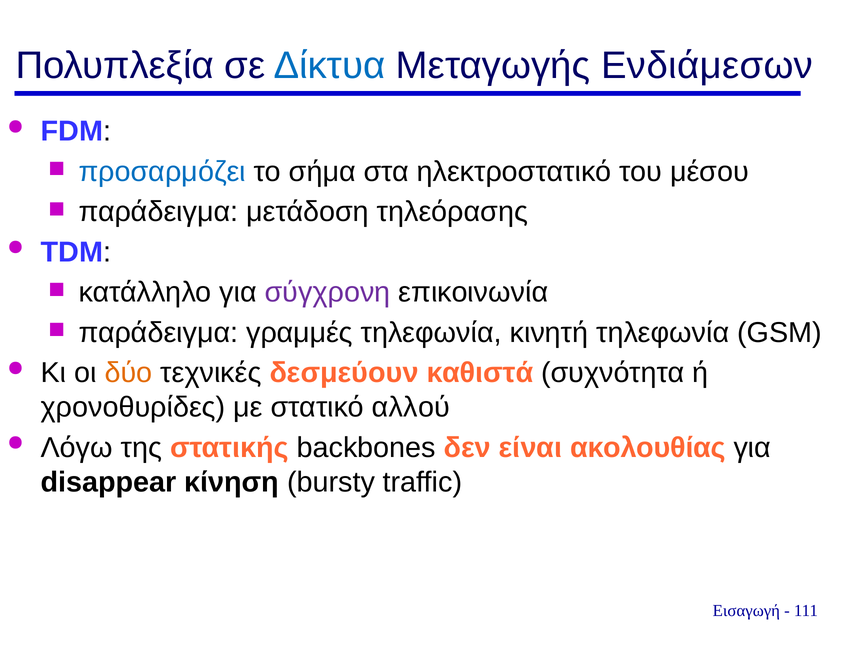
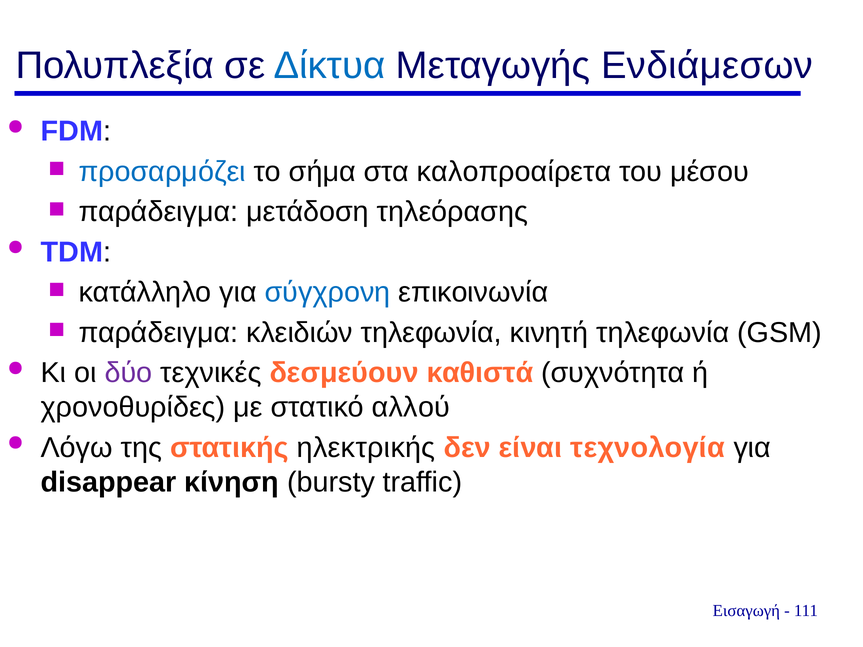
ηλεκτροστατικό: ηλεκτροστατικό -> καλοπροαίρετα
σύγχρονη colour: purple -> blue
γραμμές: γραμμές -> κλειδιών
δύο colour: orange -> purple
backbones: backbones -> ηλεκτρικής
ακολουθίας: ακολουθίας -> τεχνολογία
